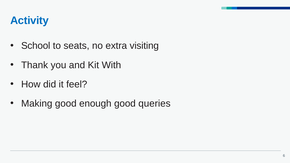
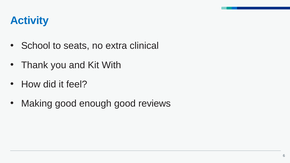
visiting: visiting -> clinical
queries: queries -> reviews
